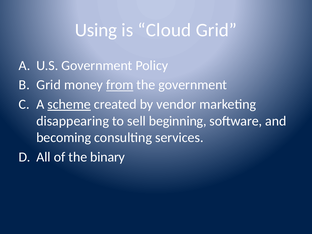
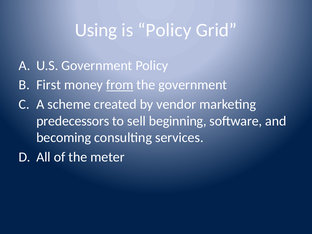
is Cloud: Cloud -> Policy
Grid at (49, 85): Grid -> First
scheme underline: present -> none
disappearing: disappearing -> predecessors
binary: binary -> meter
